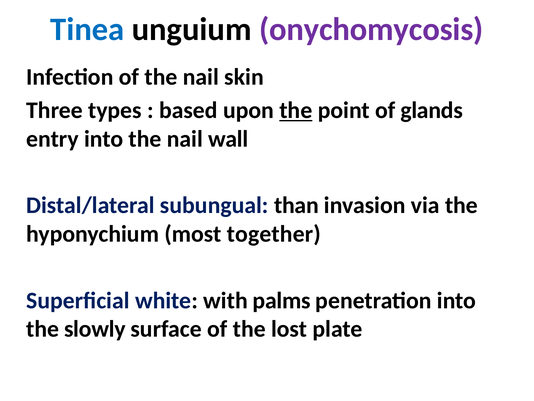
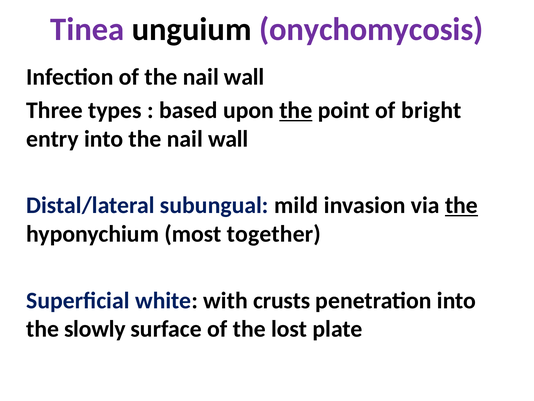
Tinea colour: blue -> purple
of the nail skin: skin -> wall
glands: glands -> bright
than: than -> mild
the at (461, 205) underline: none -> present
palms: palms -> crusts
